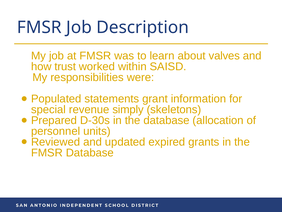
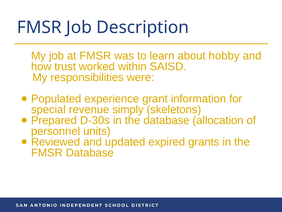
valves: valves -> hobby
statements: statements -> experience
